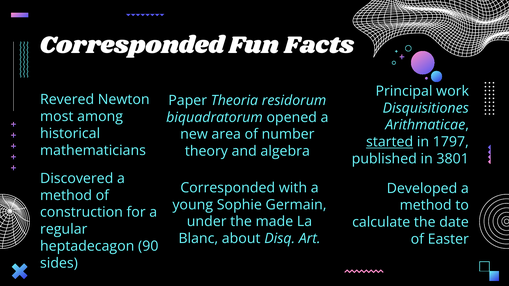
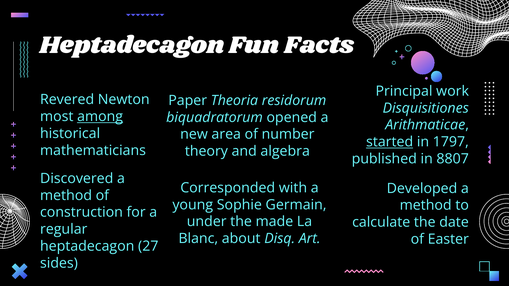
Corresponded at (132, 45): Corresponded -> Heptadecagon
among underline: none -> present
3801: 3801 -> 8807
90: 90 -> 27
